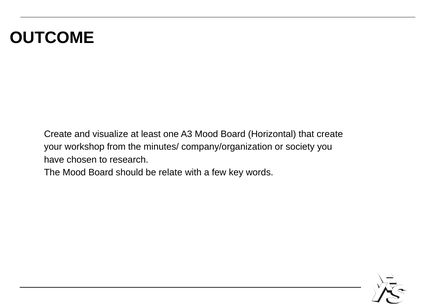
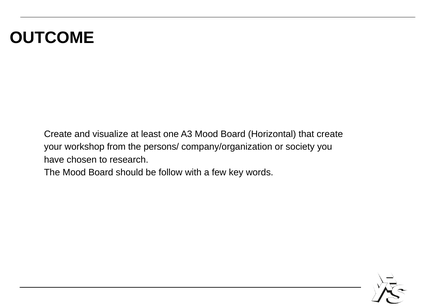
minutes/: minutes/ -> persons/
relate: relate -> follow
